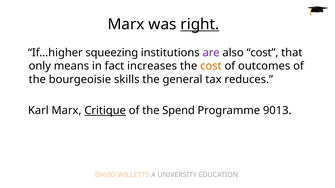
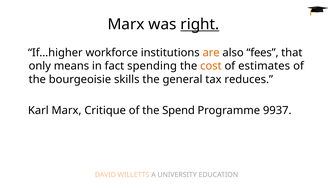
squeezing: squeezing -> workforce
are colour: purple -> orange
also cost: cost -> fees
increases: increases -> spending
outcomes: outcomes -> estimates
Critique underline: present -> none
9013: 9013 -> 9937
